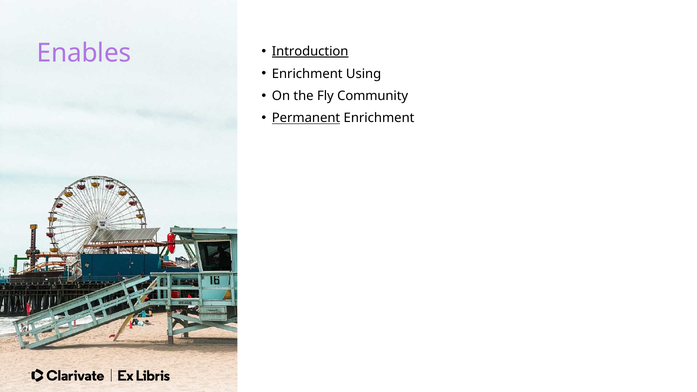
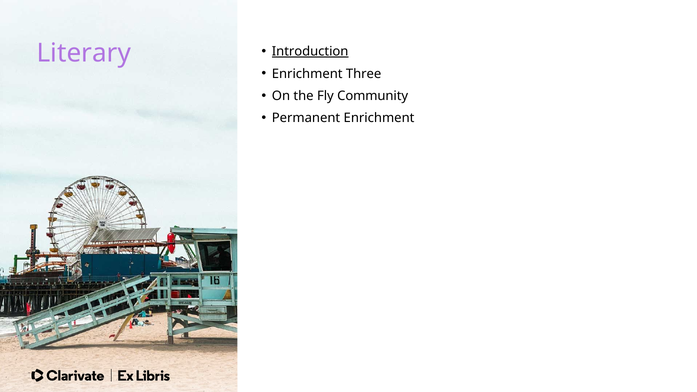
Enables: Enables -> Literary
Using: Using -> Three
Permanent underline: present -> none
